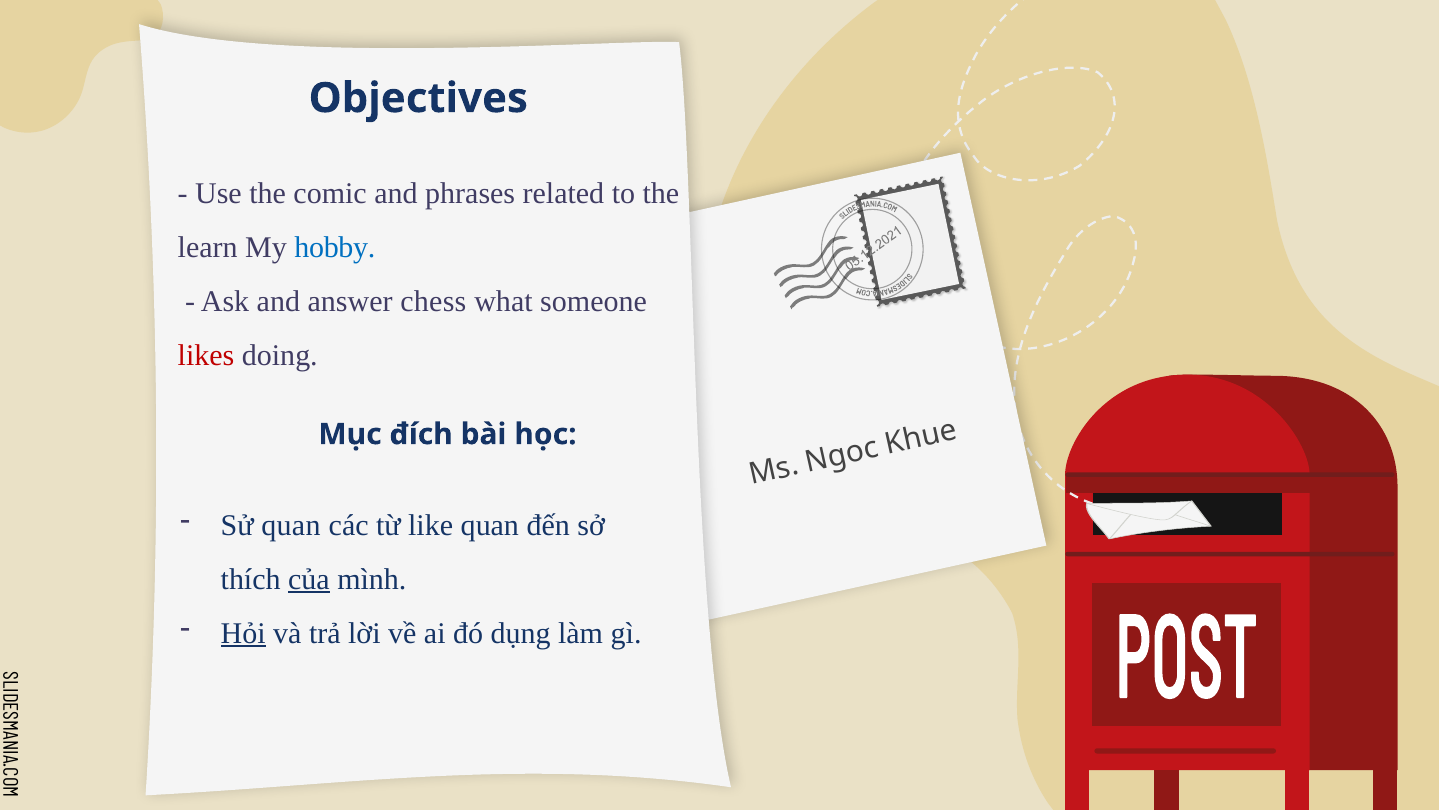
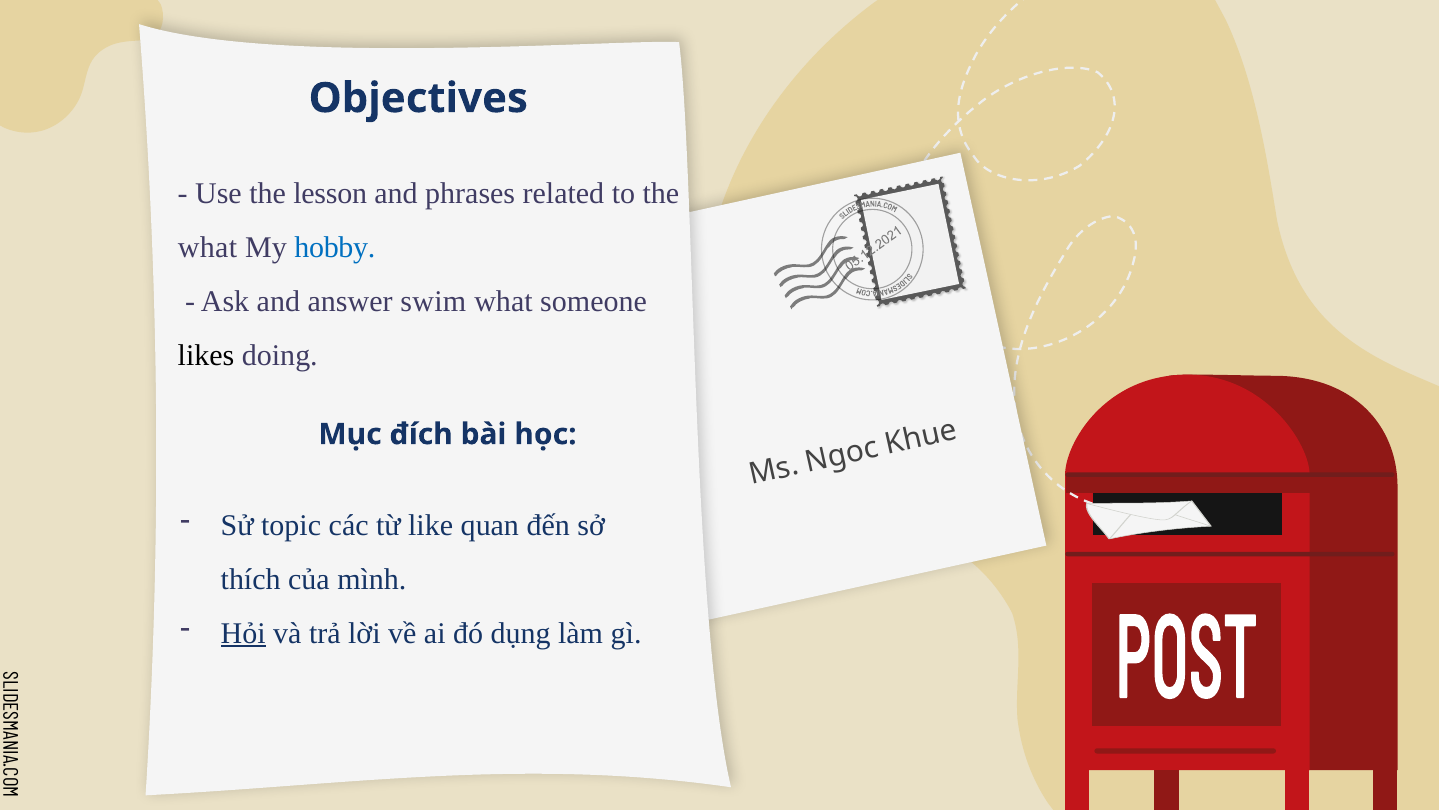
comic: comic -> lesson
learn at (208, 247): learn -> what
chess: chess -> swim
likes colour: red -> black
Sử quan: quan -> topic
của underline: present -> none
